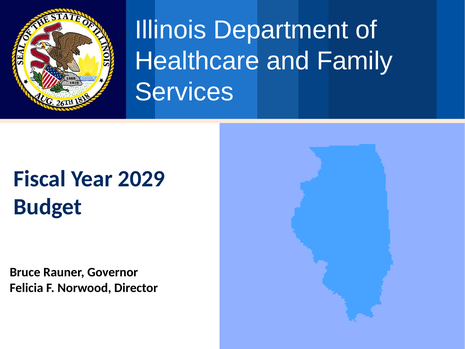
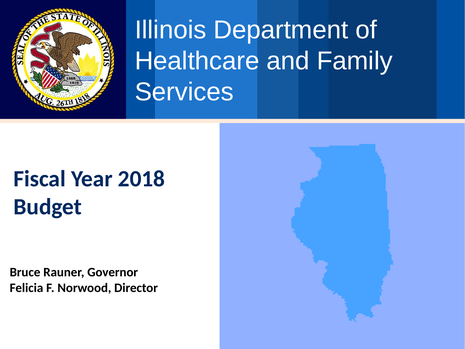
2029: 2029 -> 2018
